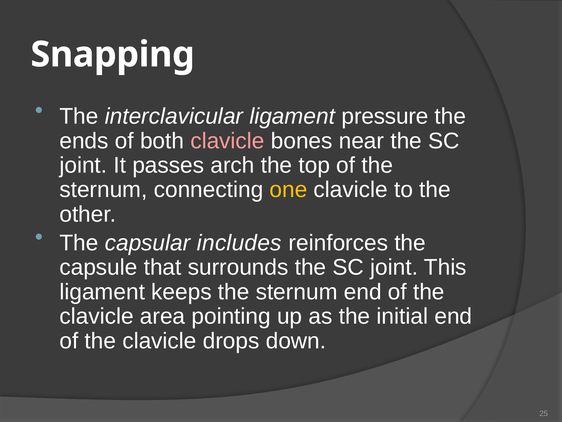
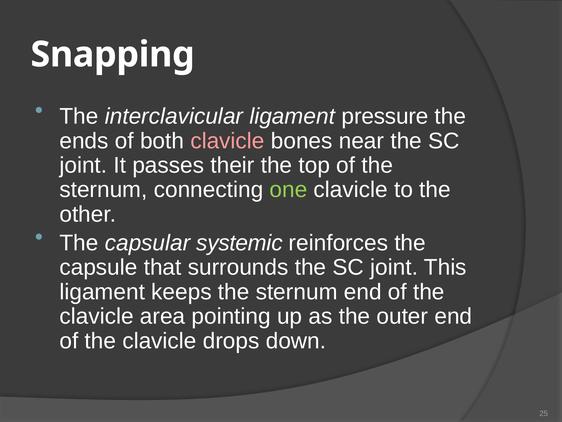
arch: arch -> their
one colour: yellow -> light green
includes: includes -> systemic
initial: initial -> outer
